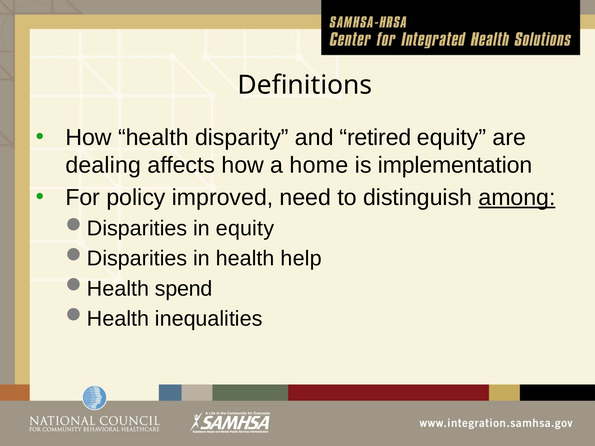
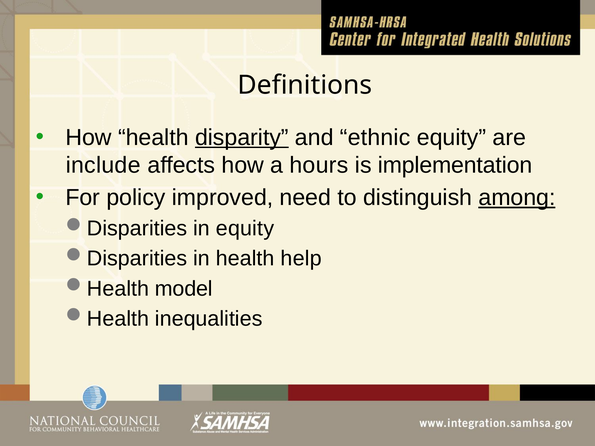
disparity underline: none -> present
retired: retired -> ethnic
dealing: dealing -> include
home: home -> hours
spend: spend -> model
